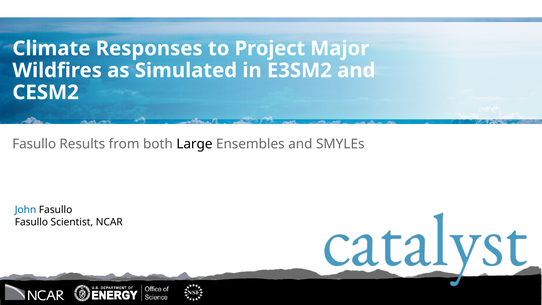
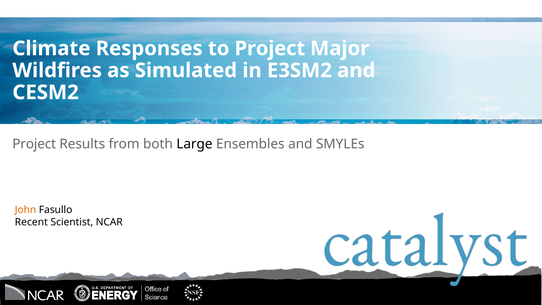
Fasullo at (34, 144): Fasullo -> Project
John colour: blue -> orange
Fasullo at (31, 222): Fasullo -> Recent
